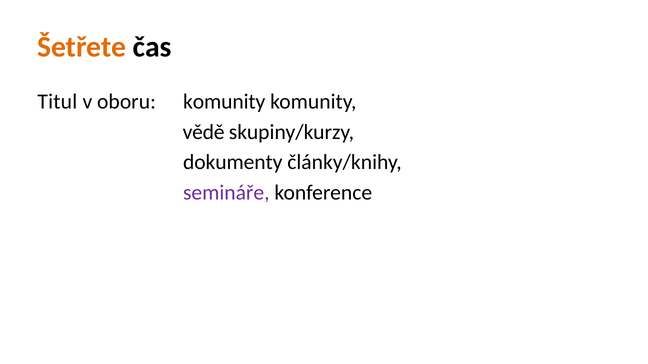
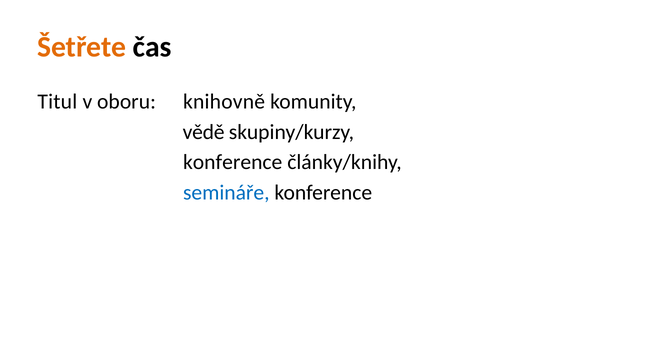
oboru komunity: komunity -> knihovně
dokumenty at (233, 163): dokumenty -> konference
semináře colour: purple -> blue
